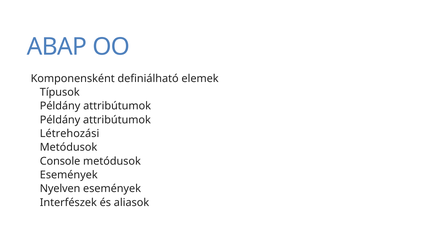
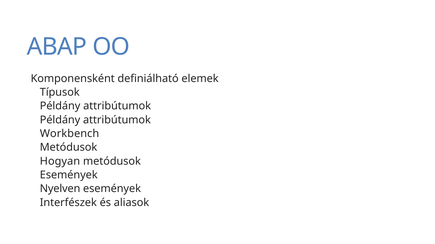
Létrehozási: Létrehozási -> Workbench
Console: Console -> Hogyan
